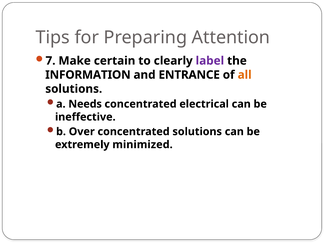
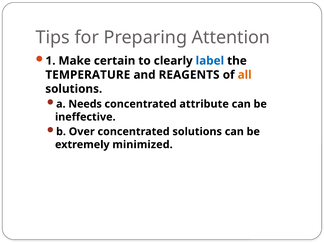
7: 7 -> 1
label colour: purple -> blue
INFORMATION: INFORMATION -> TEMPERATURE
ENTRANCE: ENTRANCE -> REAGENTS
electrical: electrical -> attribute
